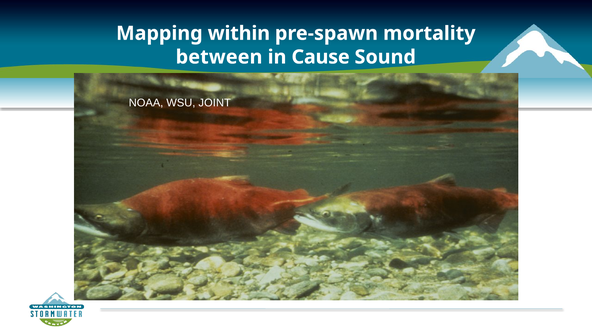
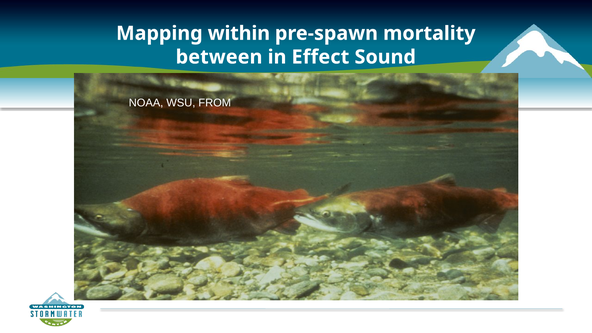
Cause: Cause -> Effect
JOINT: JOINT -> FROM
